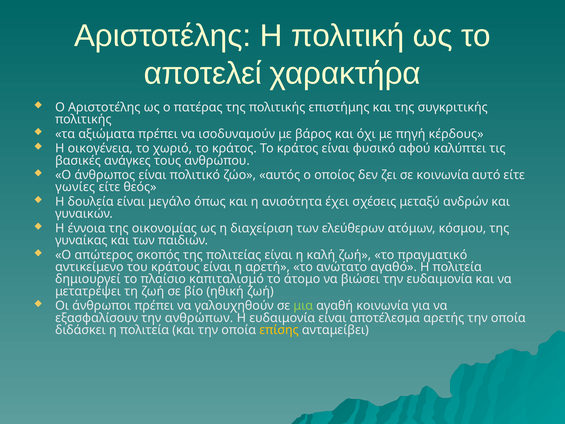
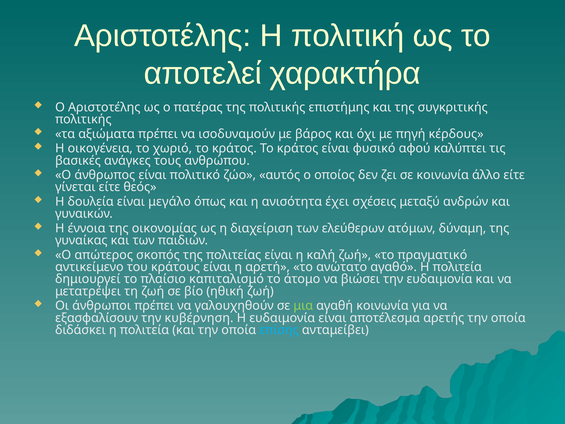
αυτό: αυτό -> άλλο
γωνίες: γωνίες -> γίνεται
κόσμου: κόσμου -> δύναμη
ανθρώπων: ανθρώπων -> κυβέρνηση
επίσης colour: yellow -> light blue
